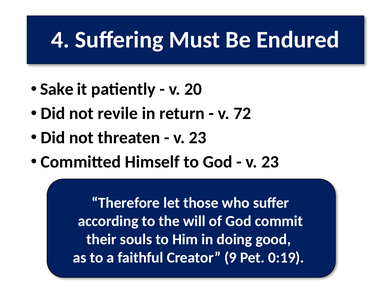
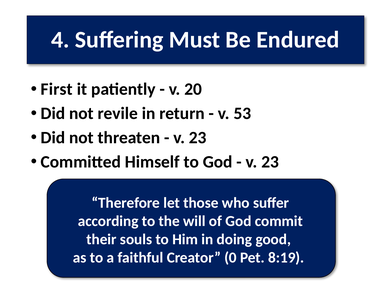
Sake: Sake -> First
72: 72 -> 53
9: 9 -> 0
0:19: 0:19 -> 8:19
